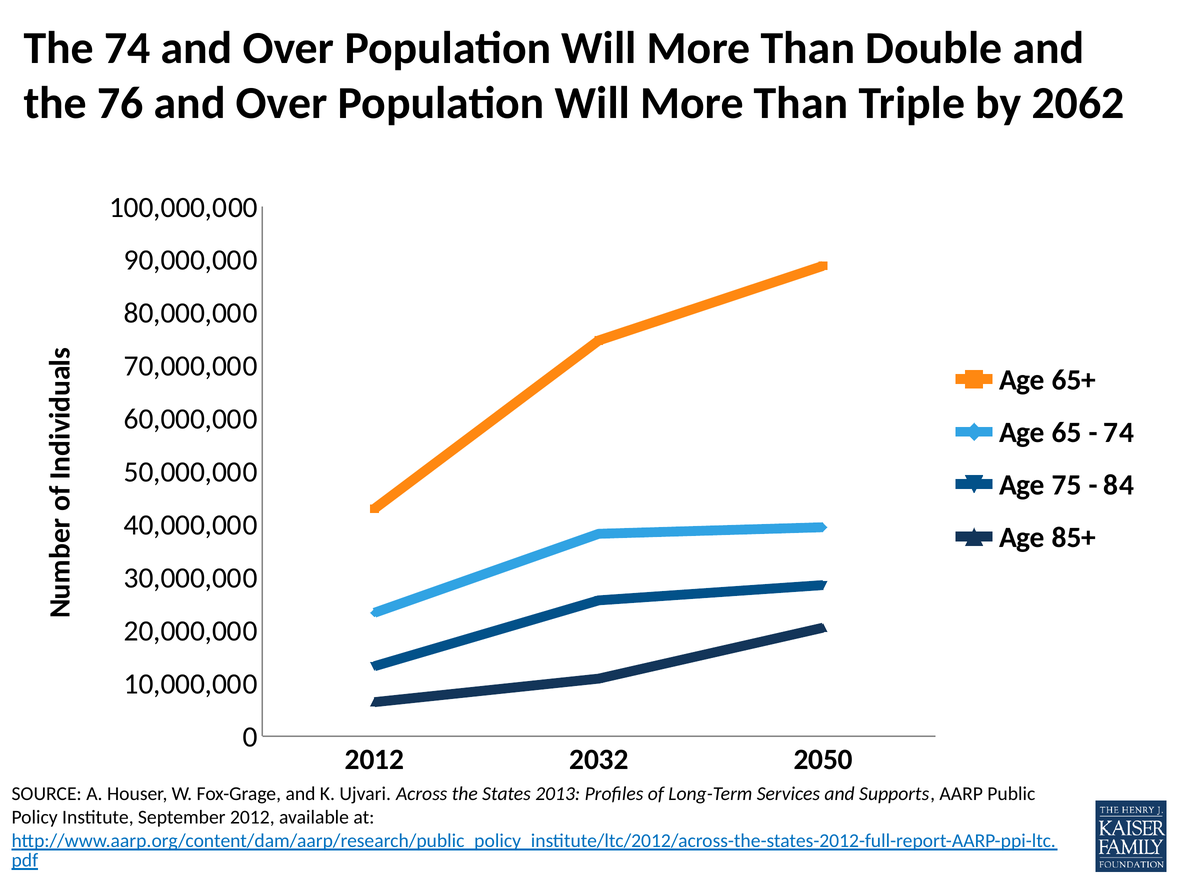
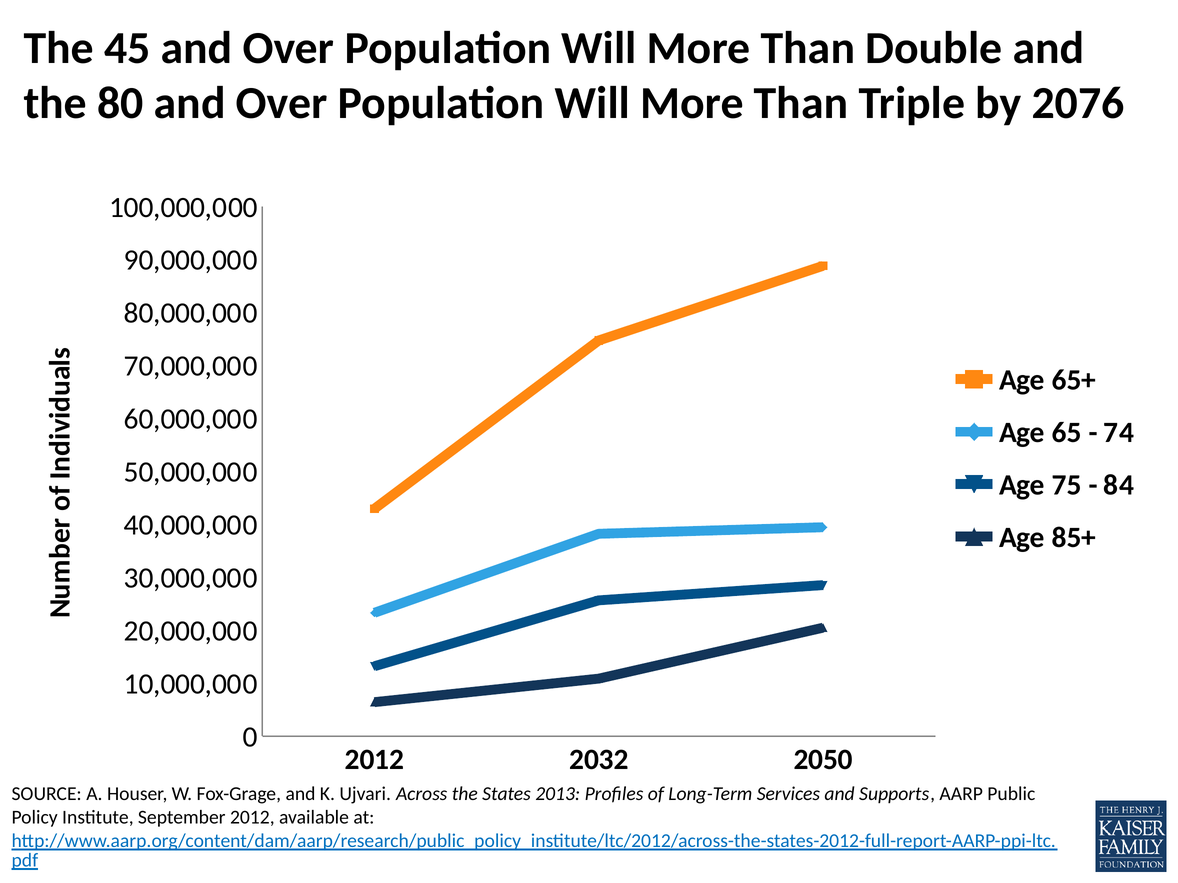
The 74: 74 -> 45
76: 76 -> 80
2062: 2062 -> 2076
